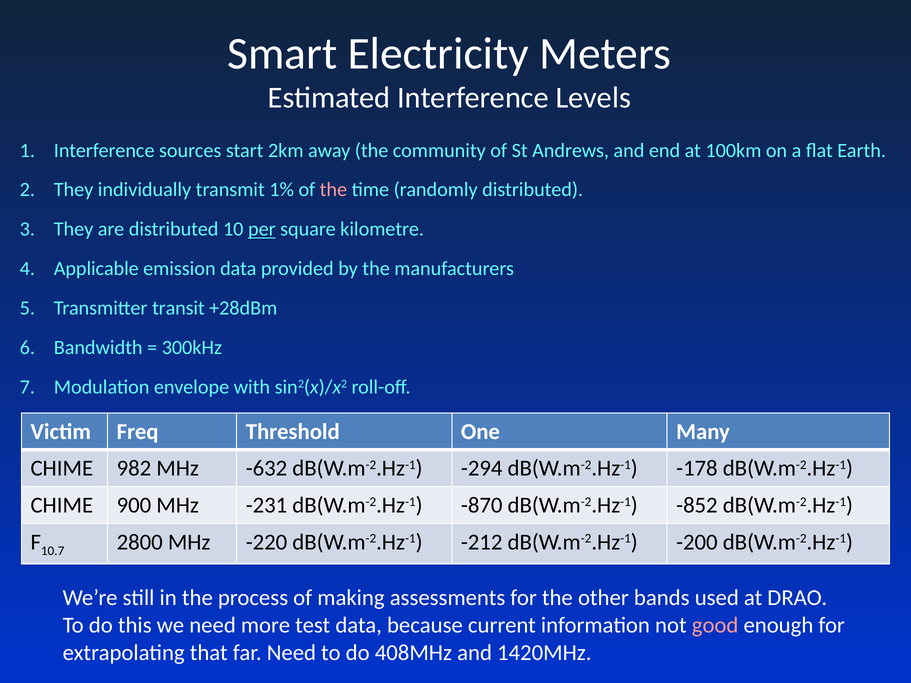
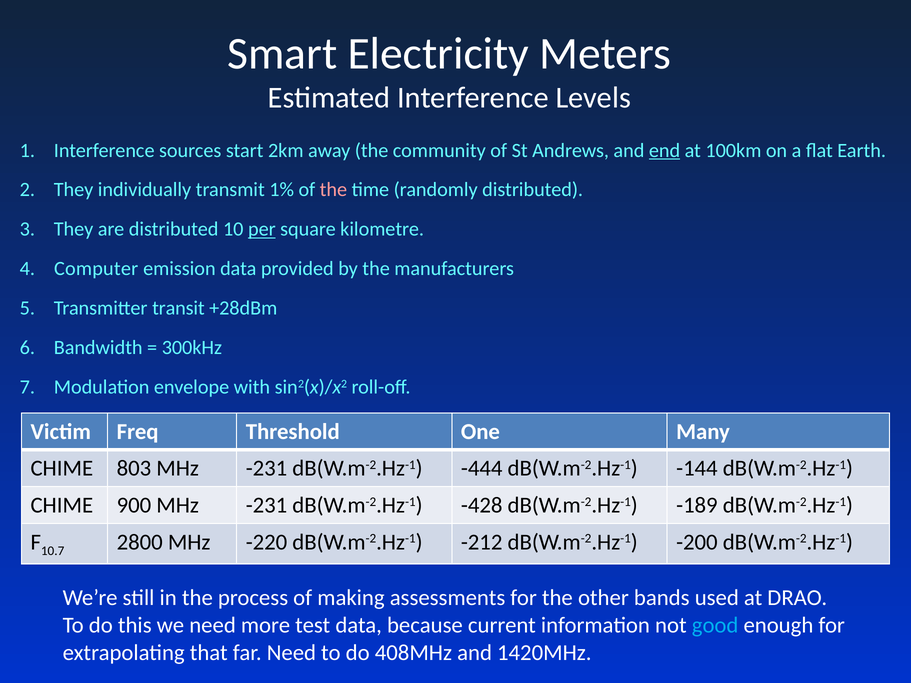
end underline: none -> present
Applicable: Applicable -> Computer
982: 982 -> 803
-632 at (267, 469): -632 -> -231
-294: -294 -> -444
-178: -178 -> -144
-870: -870 -> -428
-852: -852 -> -189
good colour: pink -> light blue
